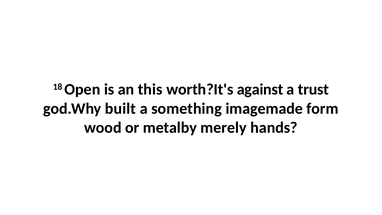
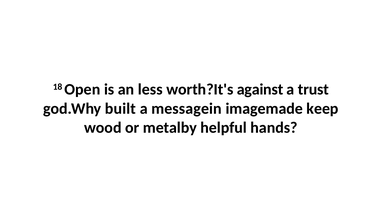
this: this -> less
something: something -> messagein
form: form -> keep
merely: merely -> helpful
